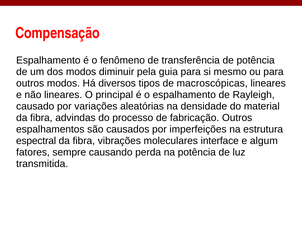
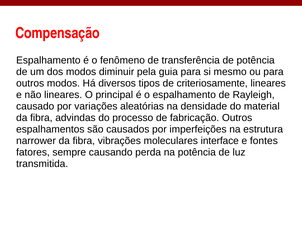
macroscópicas: macroscópicas -> criteriosamente
espectral: espectral -> narrower
algum: algum -> fontes
